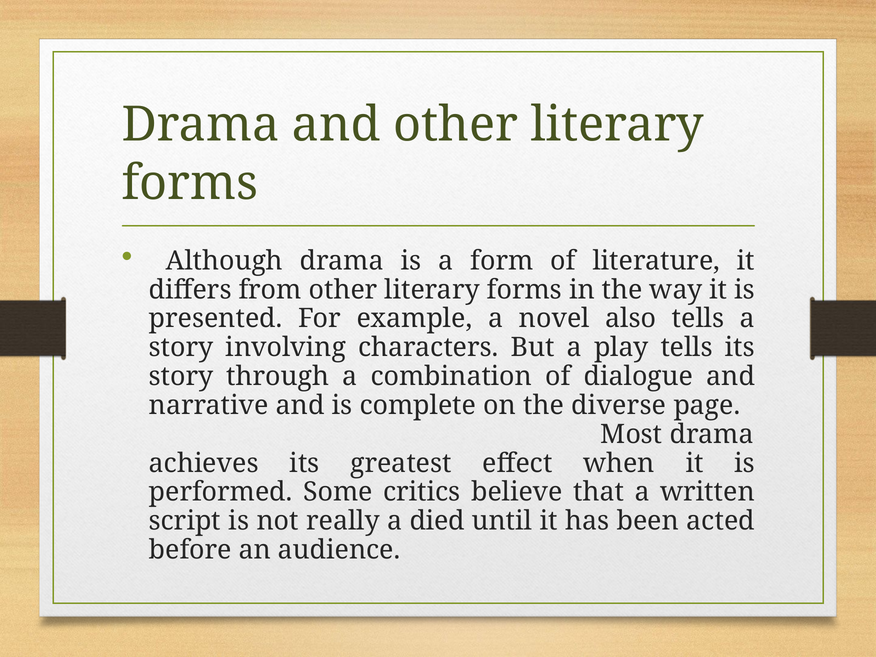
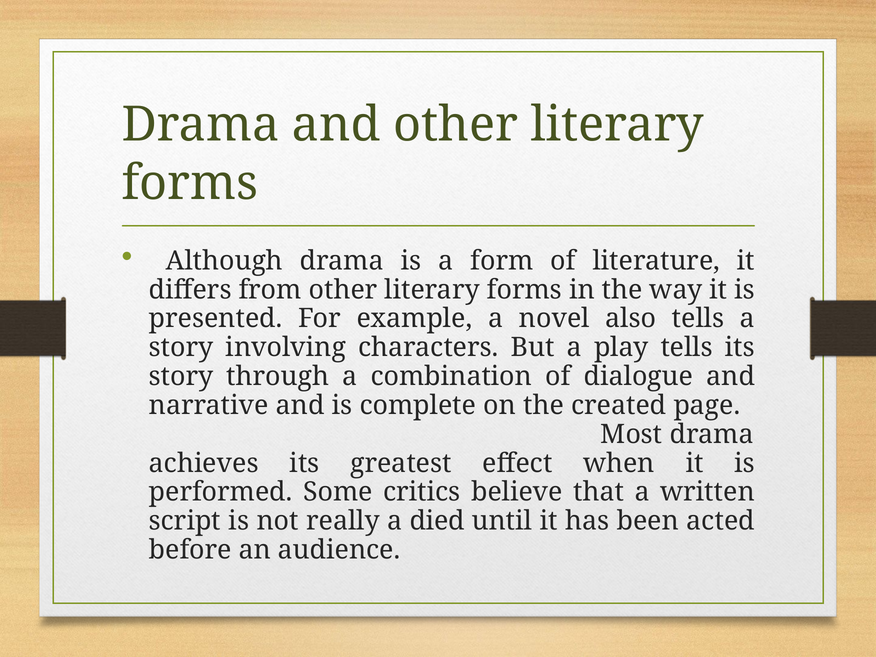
diverse: diverse -> created
